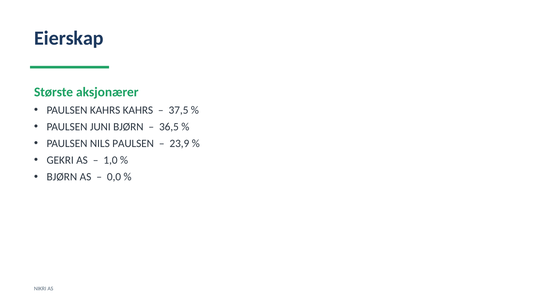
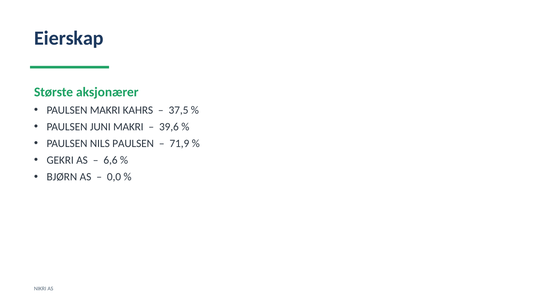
PAULSEN KAHRS: KAHRS -> MAKRI
JUNI BJØRN: BJØRN -> MAKRI
36,5: 36,5 -> 39,6
23,9: 23,9 -> 71,9
1,0: 1,0 -> 6,6
